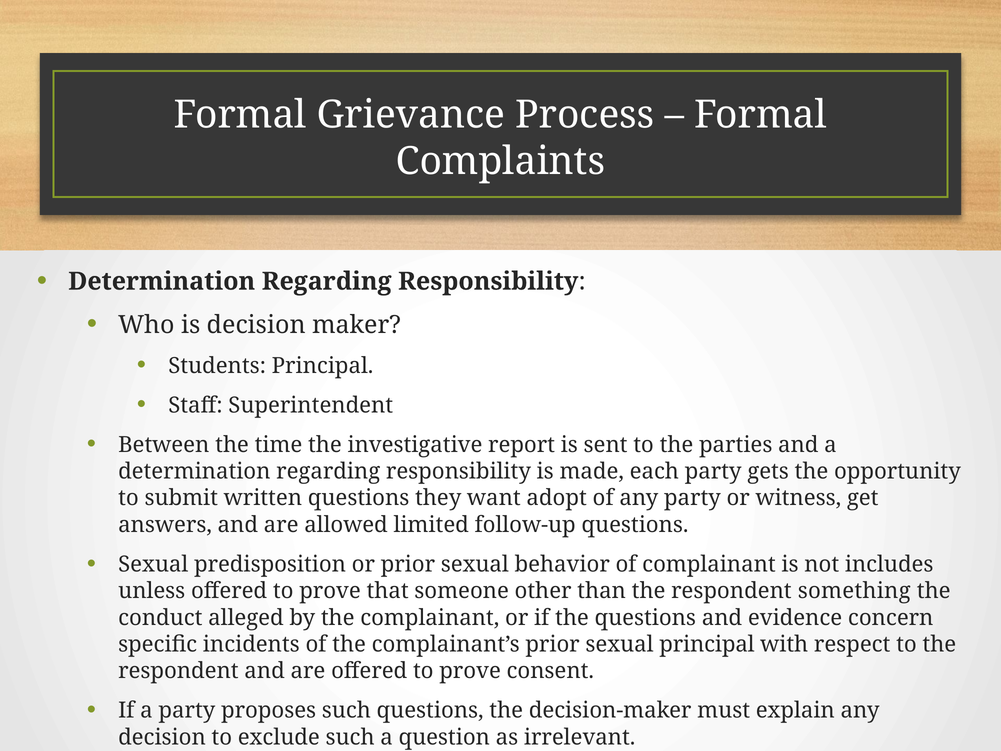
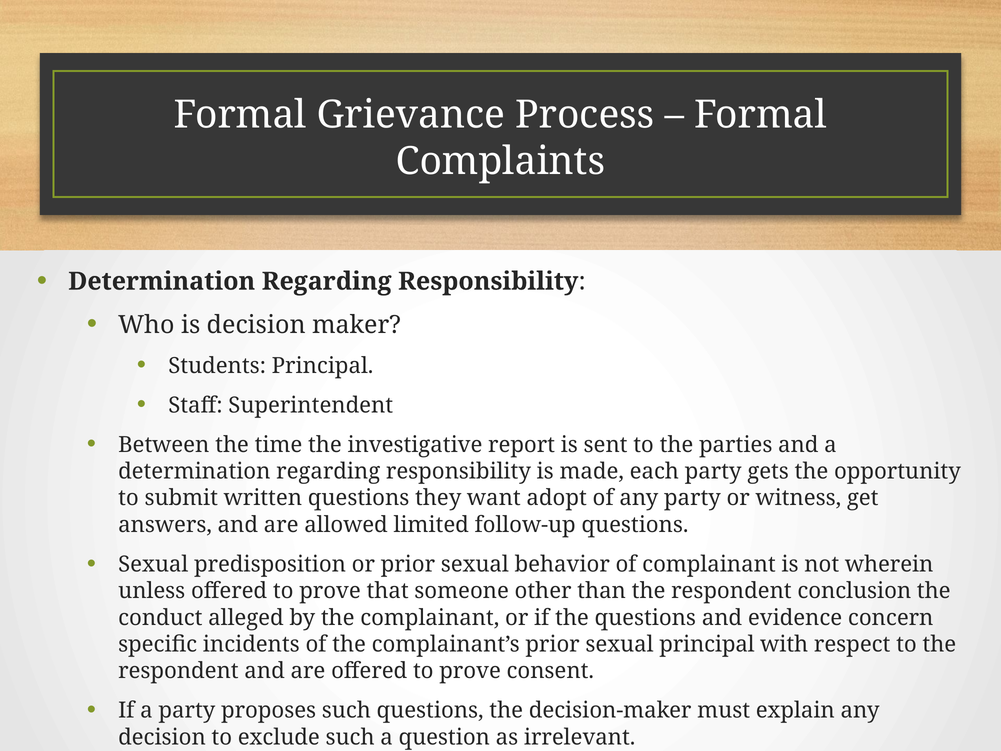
includes: includes -> wherein
something: something -> conclusion
